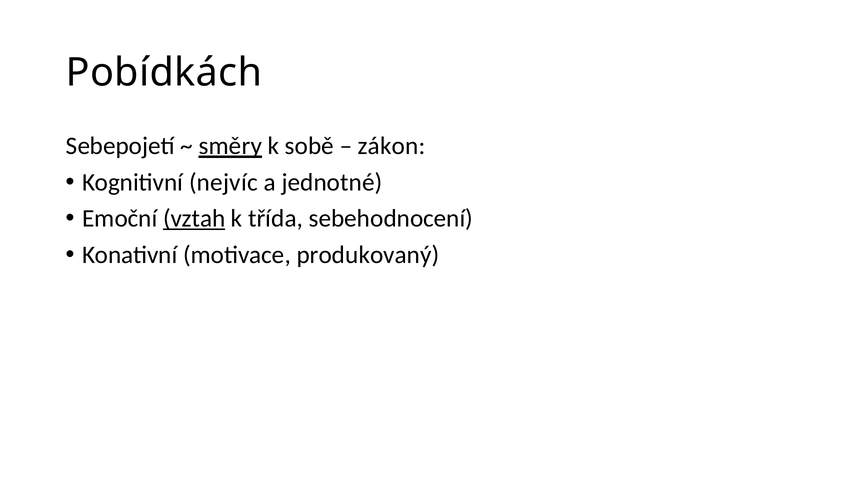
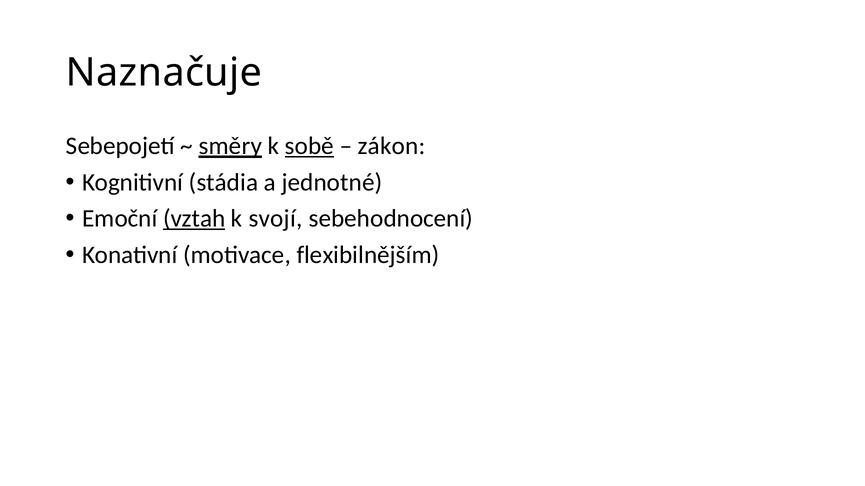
Pobídkách: Pobídkách -> Naznačuje
sobě underline: none -> present
nejvíc: nejvíc -> stádia
třída: třída -> svojí
produkovaný: produkovaný -> flexibilnějším
